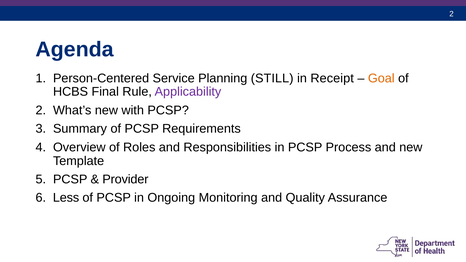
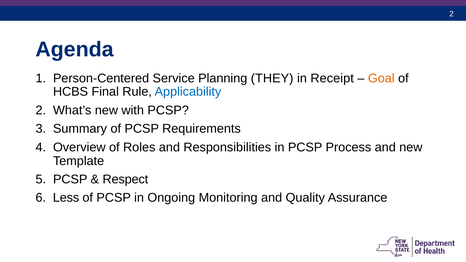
STILL: STILL -> THEY
Applicability colour: purple -> blue
Provider: Provider -> Respect
